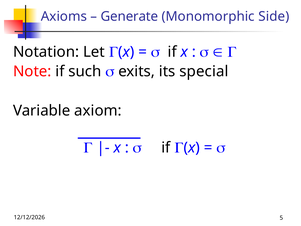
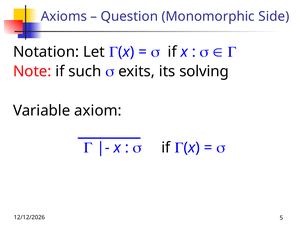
Generate: Generate -> Question
special: special -> solving
